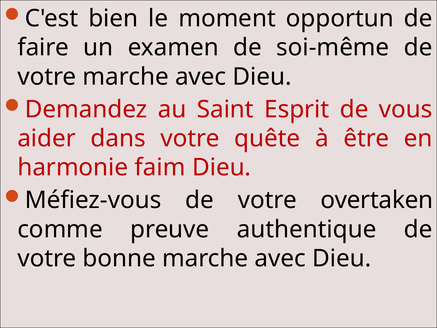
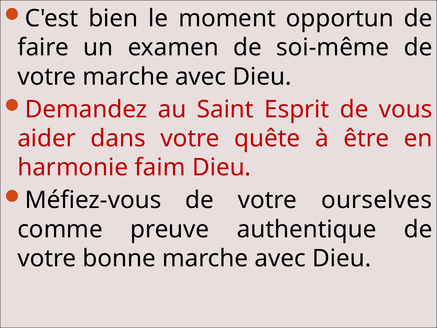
overtaken: overtaken -> ourselves
